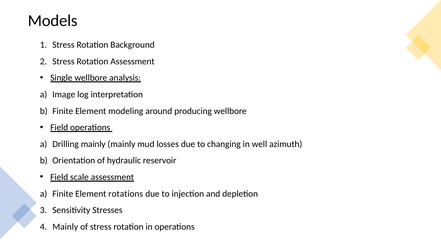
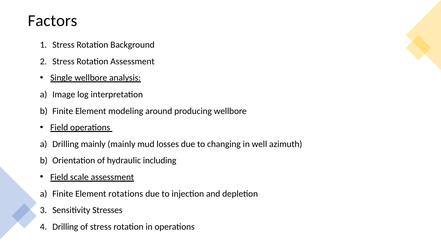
Models: Models -> Factors
reservoir: reservoir -> including
Mainly at (65, 227): Mainly -> Drilling
